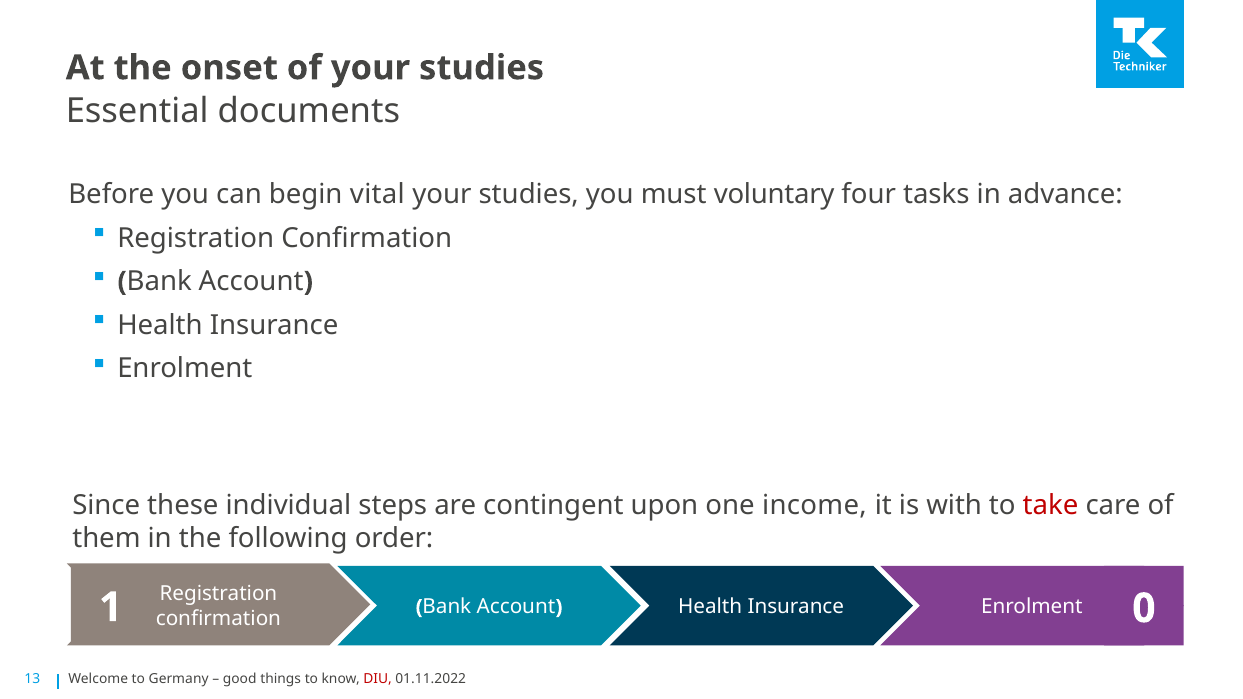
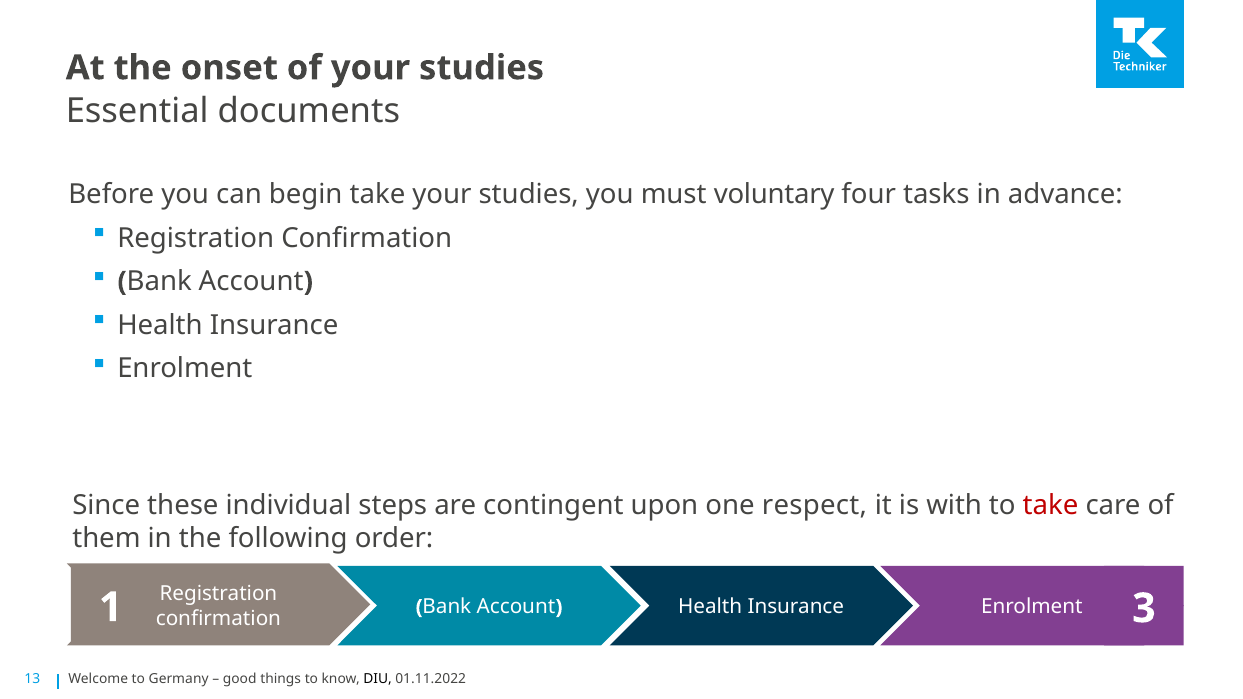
begin vital: vital -> take
income: income -> respect
0: 0 -> 3
DIU colour: red -> black
